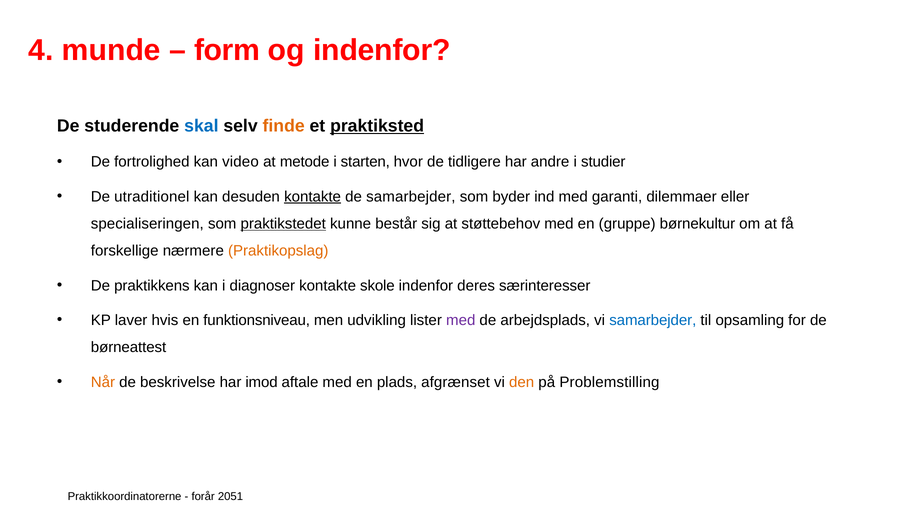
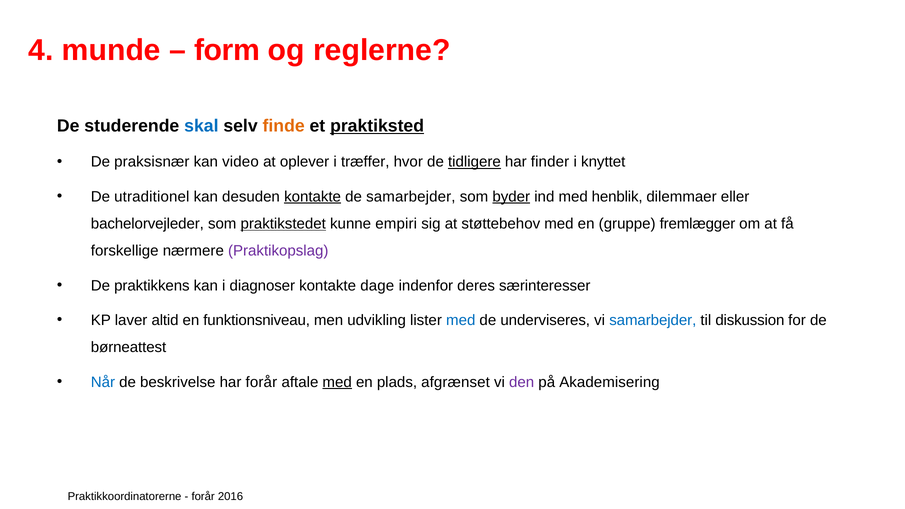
og indenfor: indenfor -> reglerne
fortrolighed: fortrolighed -> praksisnær
metode: metode -> oplever
starten: starten -> træffer
tidligere underline: none -> present
andre: andre -> finder
studier: studier -> knyttet
byder underline: none -> present
garanti: garanti -> henblik
specialiseringen: specialiseringen -> bachelorvejleder
består: består -> empiri
børnekultur: børnekultur -> fremlægger
Praktikopslag colour: orange -> purple
skole: skole -> dage
hvis: hvis -> altid
med at (461, 320) colour: purple -> blue
arbejdsplads: arbejdsplads -> underviseres
opsamling: opsamling -> diskussion
Når colour: orange -> blue
har imod: imod -> forår
med at (337, 382) underline: none -> present
den colour: orange -> purple
Problemstilling: Problemstilling -> Akademisering
2051: 2051 -> 2016
